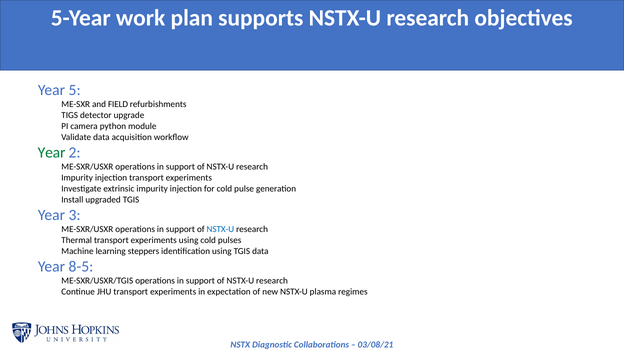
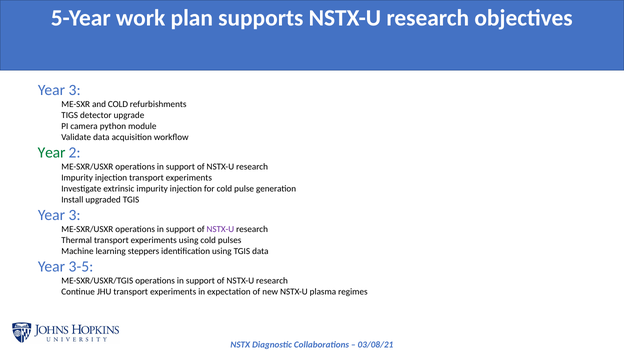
5 at (75, 90): 5 -> 3
and FIELD: FIELD -> COLD
NSTX-U at (220, 229) colour: blue -> purple
8-5: 8-5 -> 3-5
